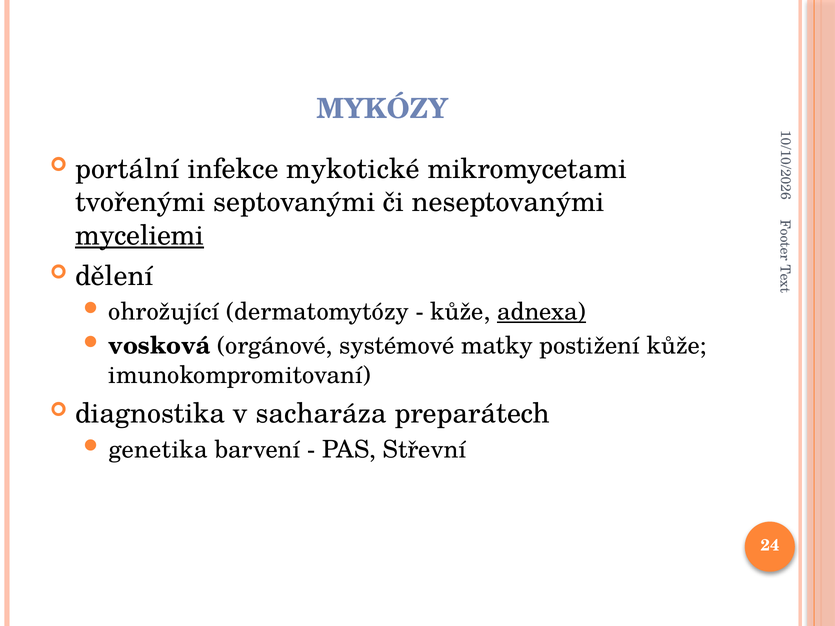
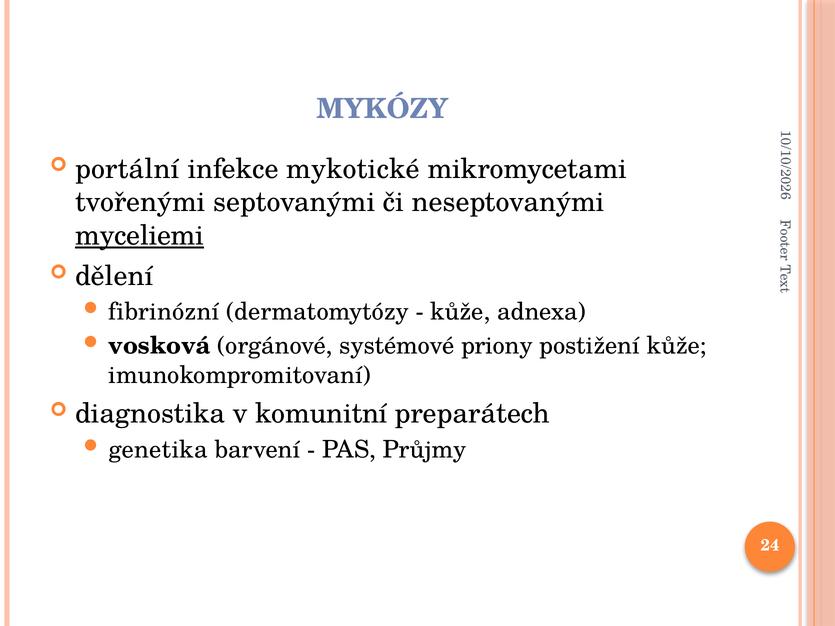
ohrožující: ohrožující -> fibrinózní
adnexa underline: present -> none
matky: matky -> priony
sacharáza: sacharáza -> komunitní
Střevní: Střevní -> Průjmy
